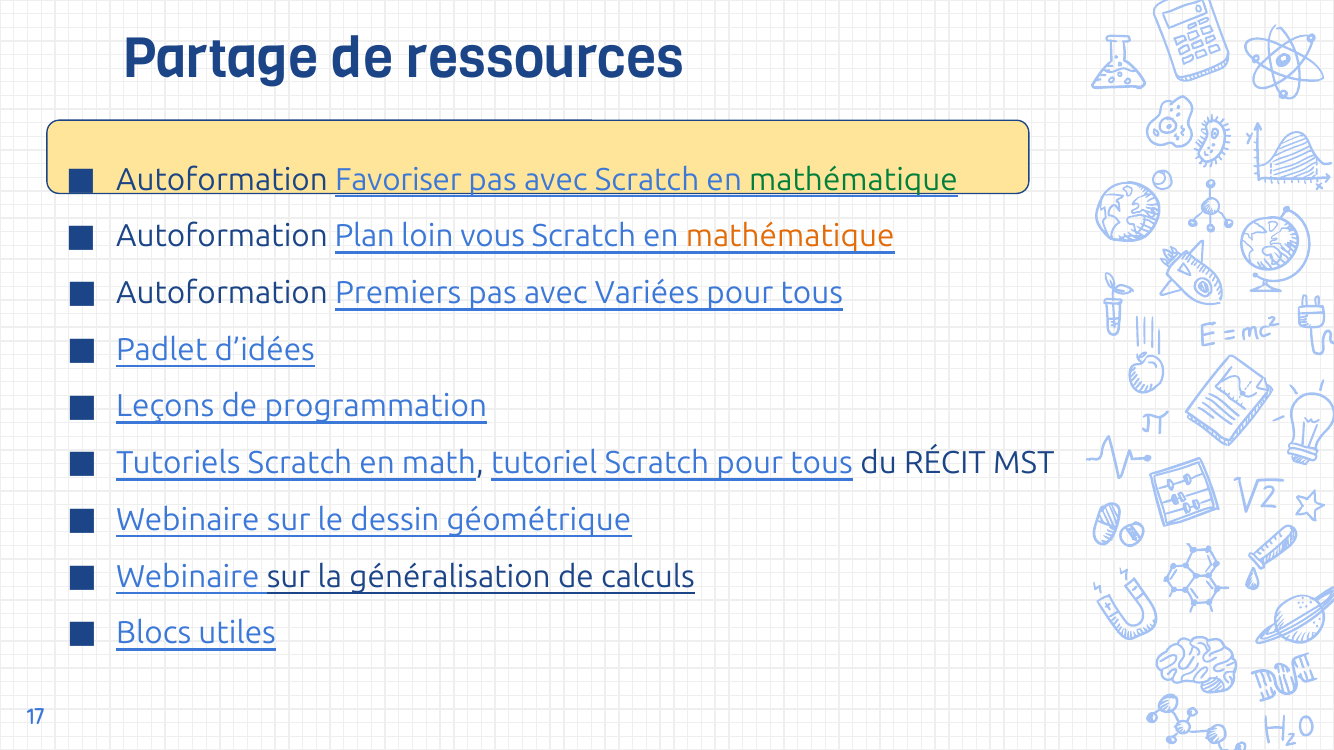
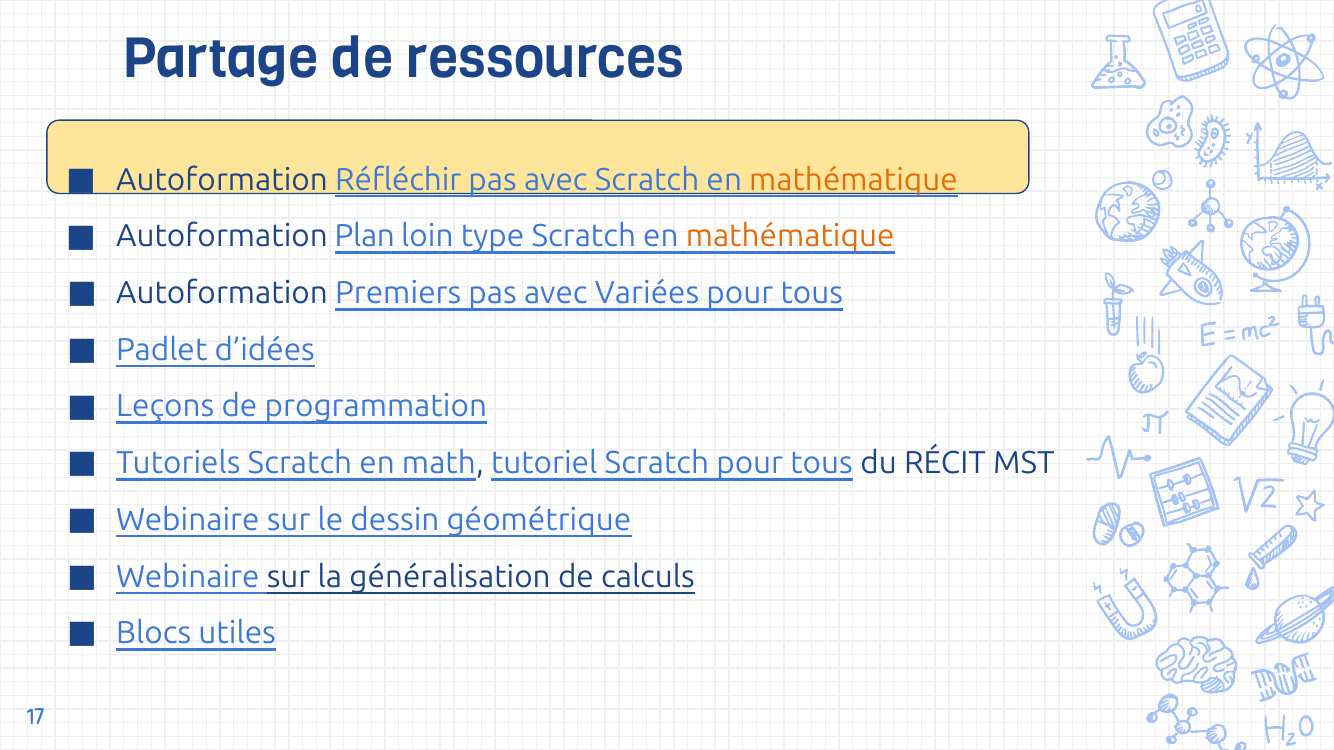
Favoriser: Favoriser -> Réfléchir
mathématique at (853, 180) colour: green -> orange
vous: vous -> type
